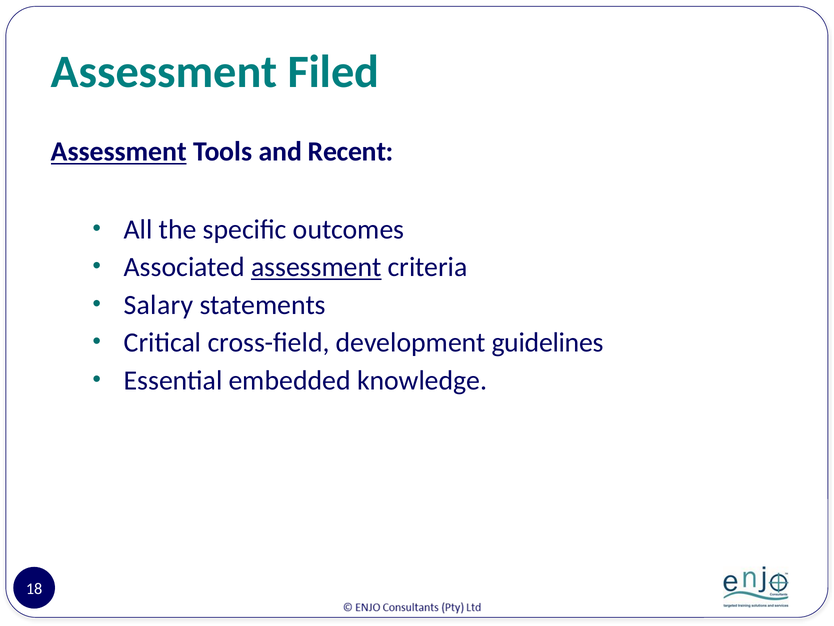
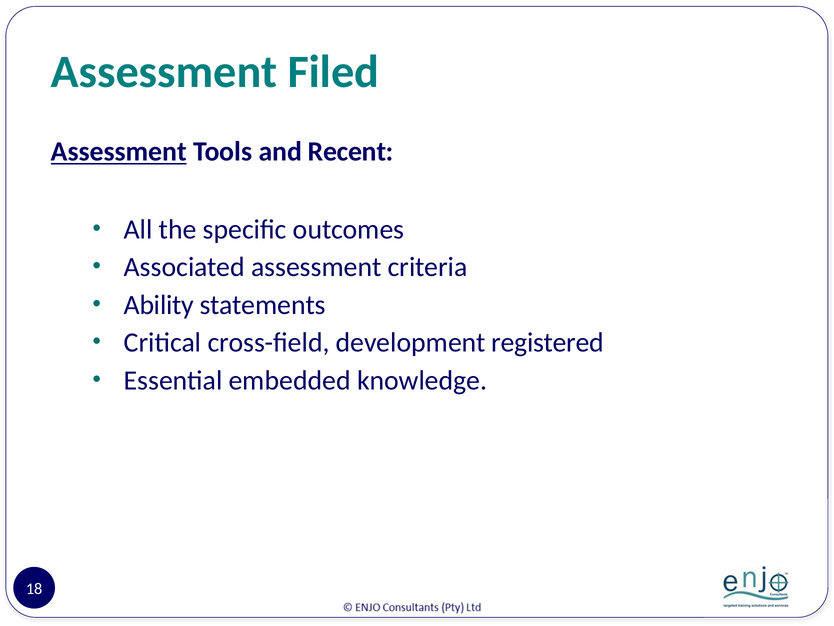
assessment at (316, 267) underline: present -> none
Salary: Salary -> Ability
guidelines: guidelines -> registered
